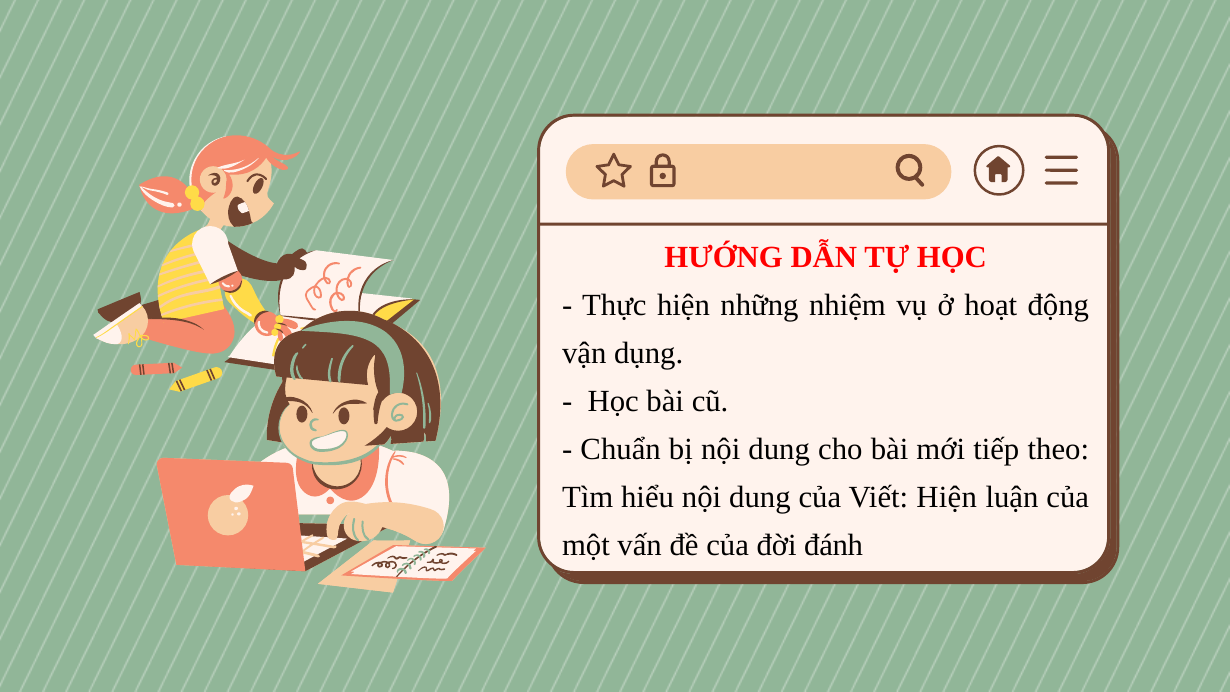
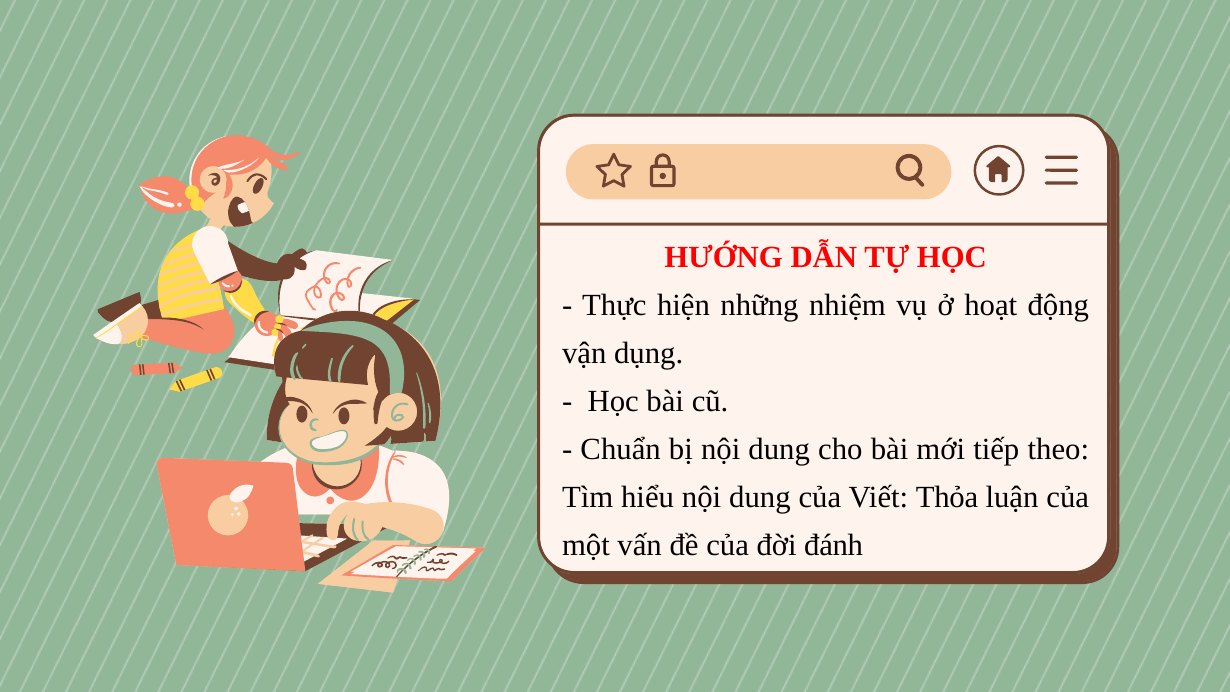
Viết Hiện: Hiện -> Thỏa
